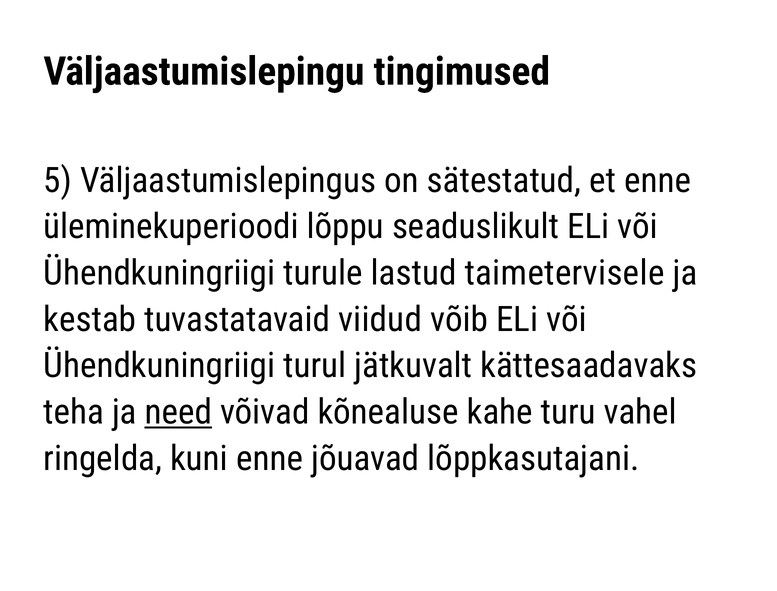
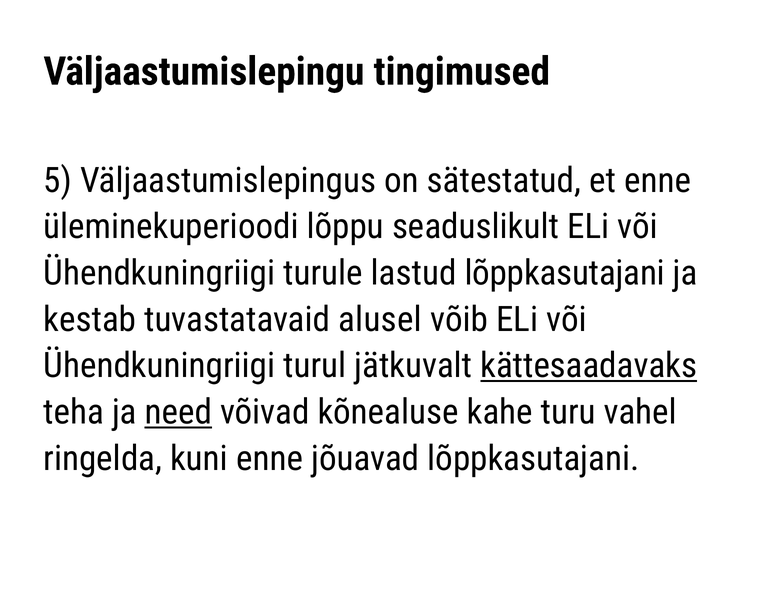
lastud taimetervisele: taimetervisele -> lõppkasutajani
viidud: viidud -> alusel
kättesaadavaks underline: none -> present
